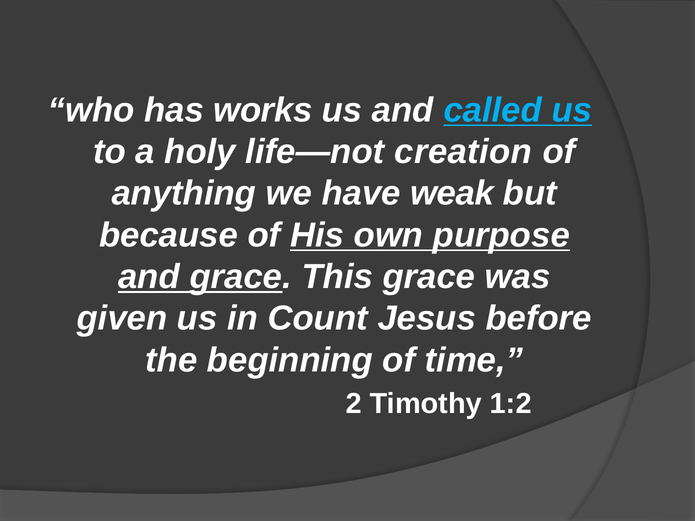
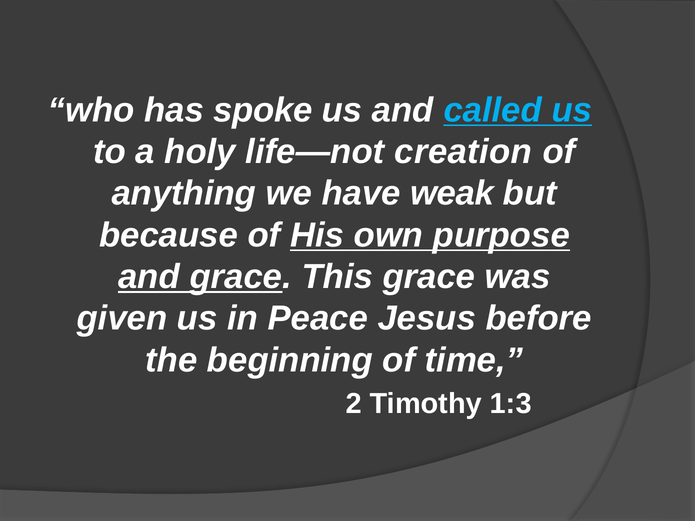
works: works -> spoke
Count: Count -> Peace
1:2: 1:2 -> 1:3
